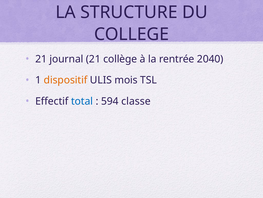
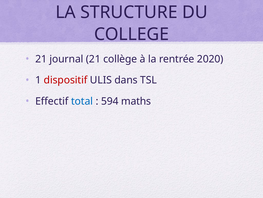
2040: 2040 -> 2020
dispositif colour: orange -> red
mois: mois -> dans
classe: classe -> maths
